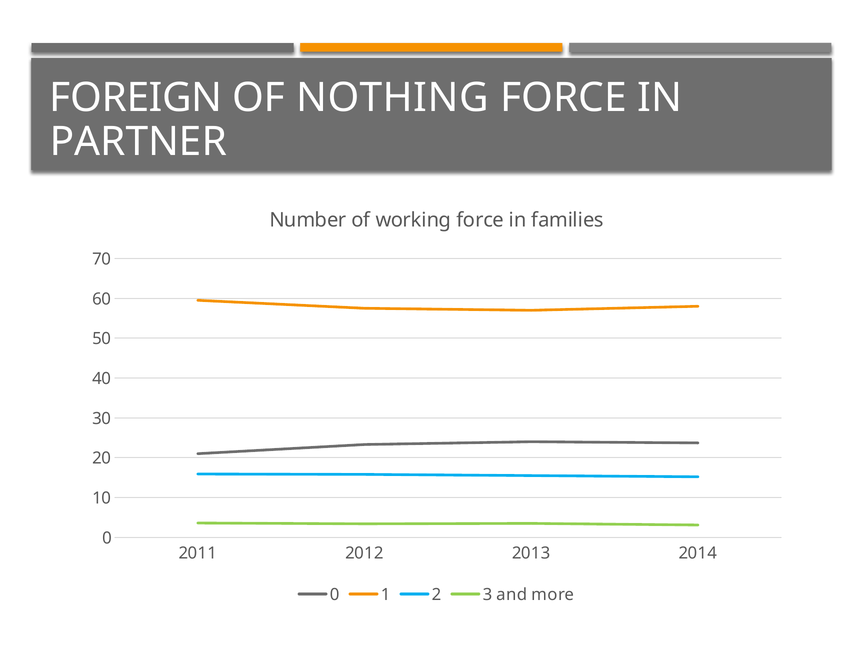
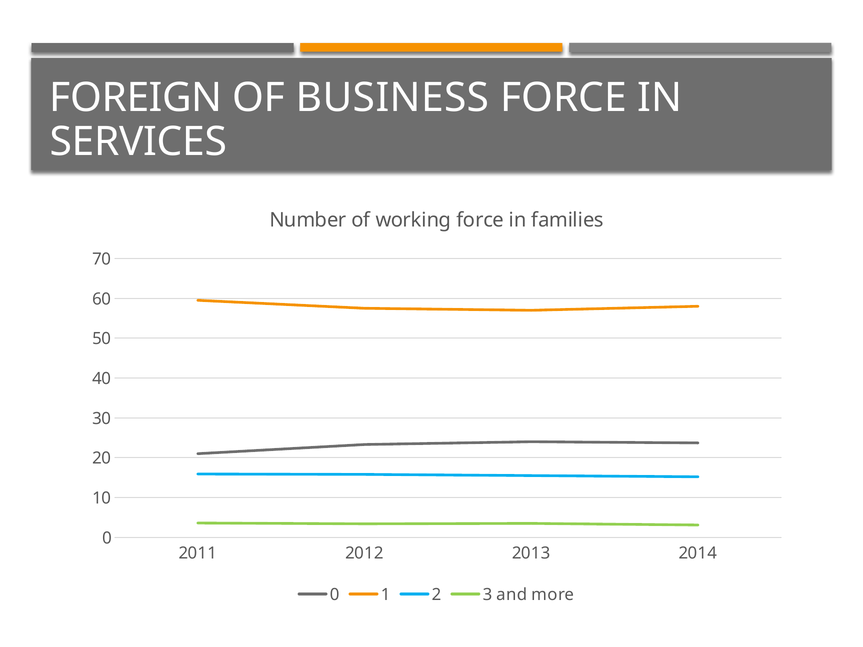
NOTHING: NOTHING -> BUSINESS
PARTNER: PARTNER -> SERVICES
